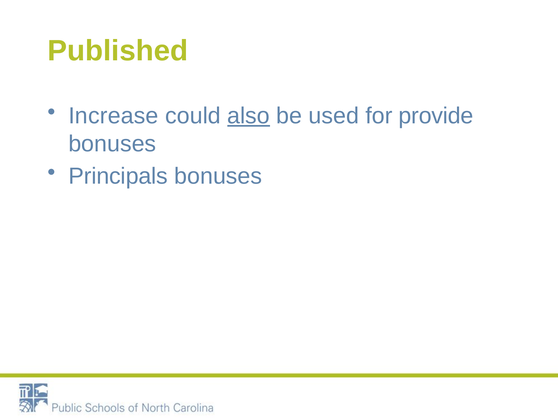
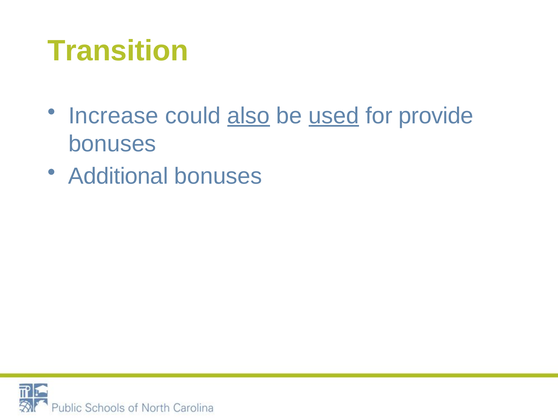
Published: Published -> Transition
used underline: none -> present
Principals: Principals -> Additional
